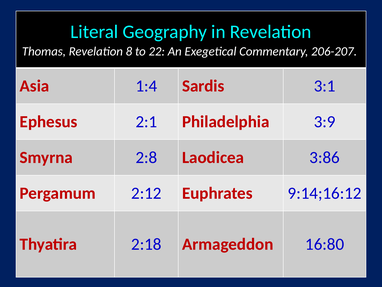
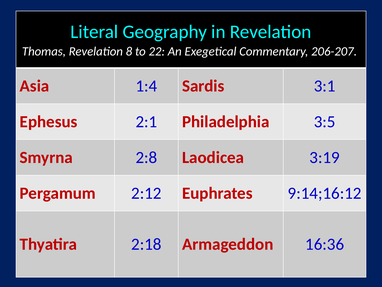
3:9: 3:9 -> 3:5
3:86: 3:86 -> 3:19
16:80: 16:80 -> 16:36
